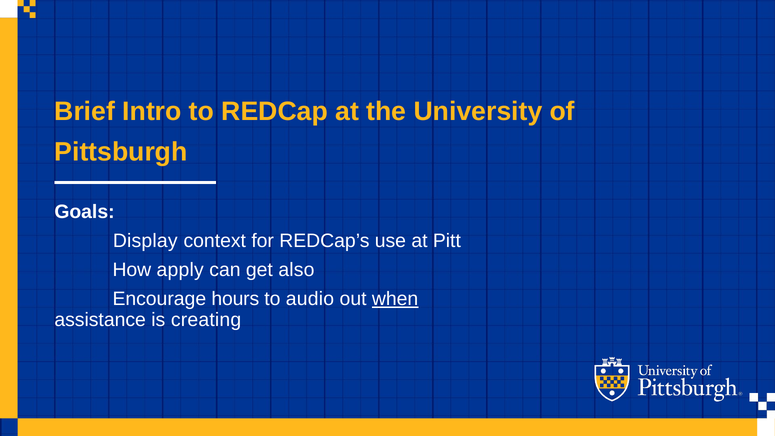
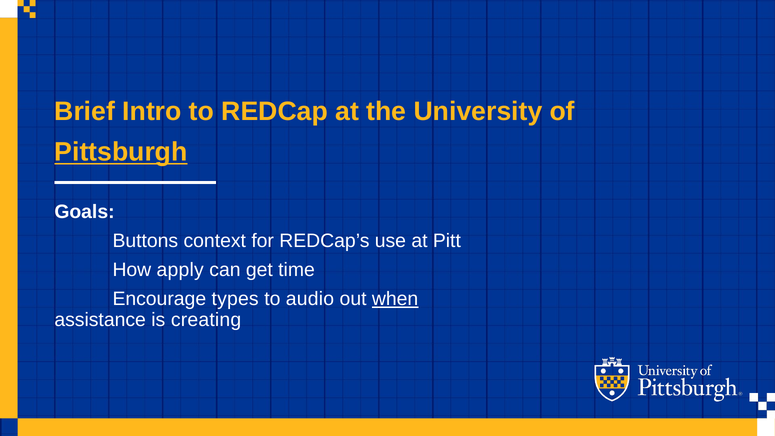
Pittsburgh underline: none -> present
Display: Display -> Buttons
also: also -> time
hours: hours -> types
